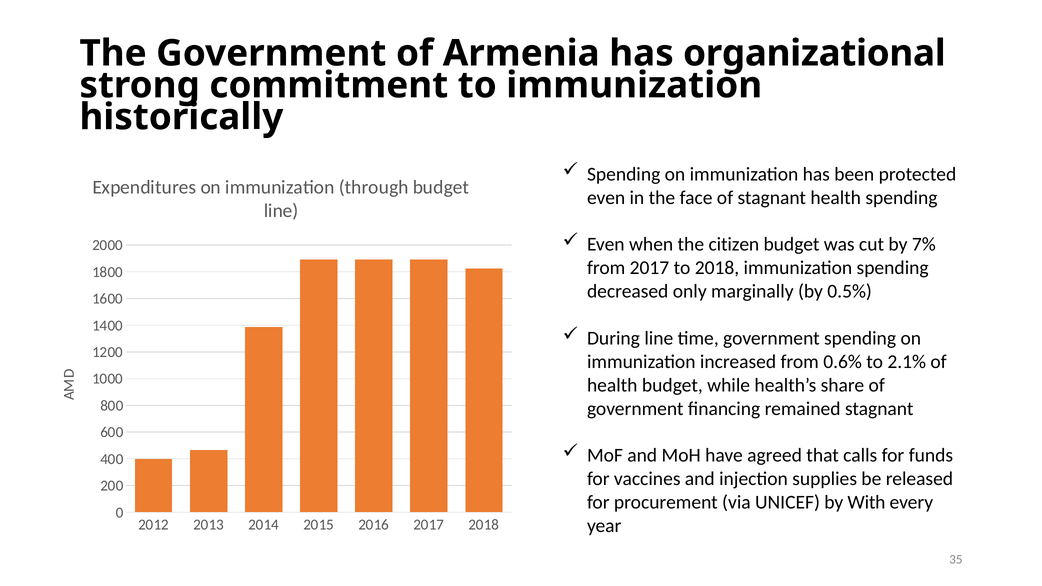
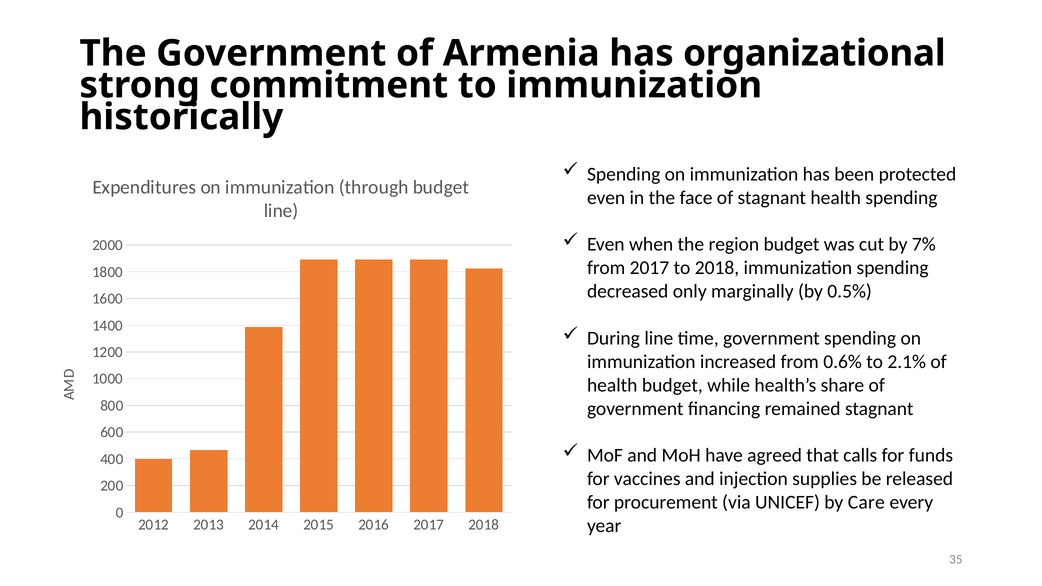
citizen: citizen -> region
With: With -> Care
